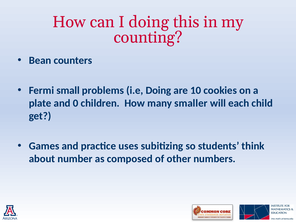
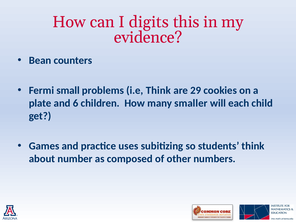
I doing: doing -> digits
counting: counting -> evidence
i.e Doing: Doing -> Think
10: 10 -> 29
0: 0 -> 6
